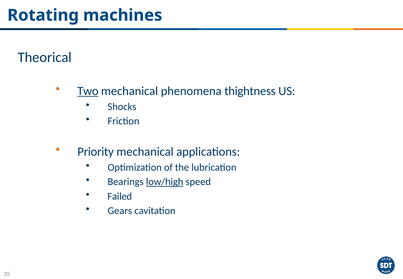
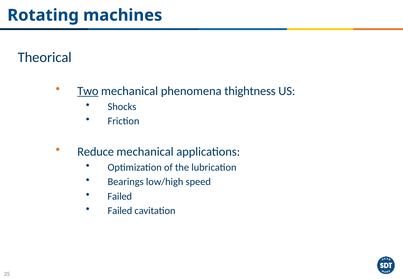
Priority: Priority -> Reduce
low/high underline: present -> none
Gears at (120, 211): Gears -> Failed
